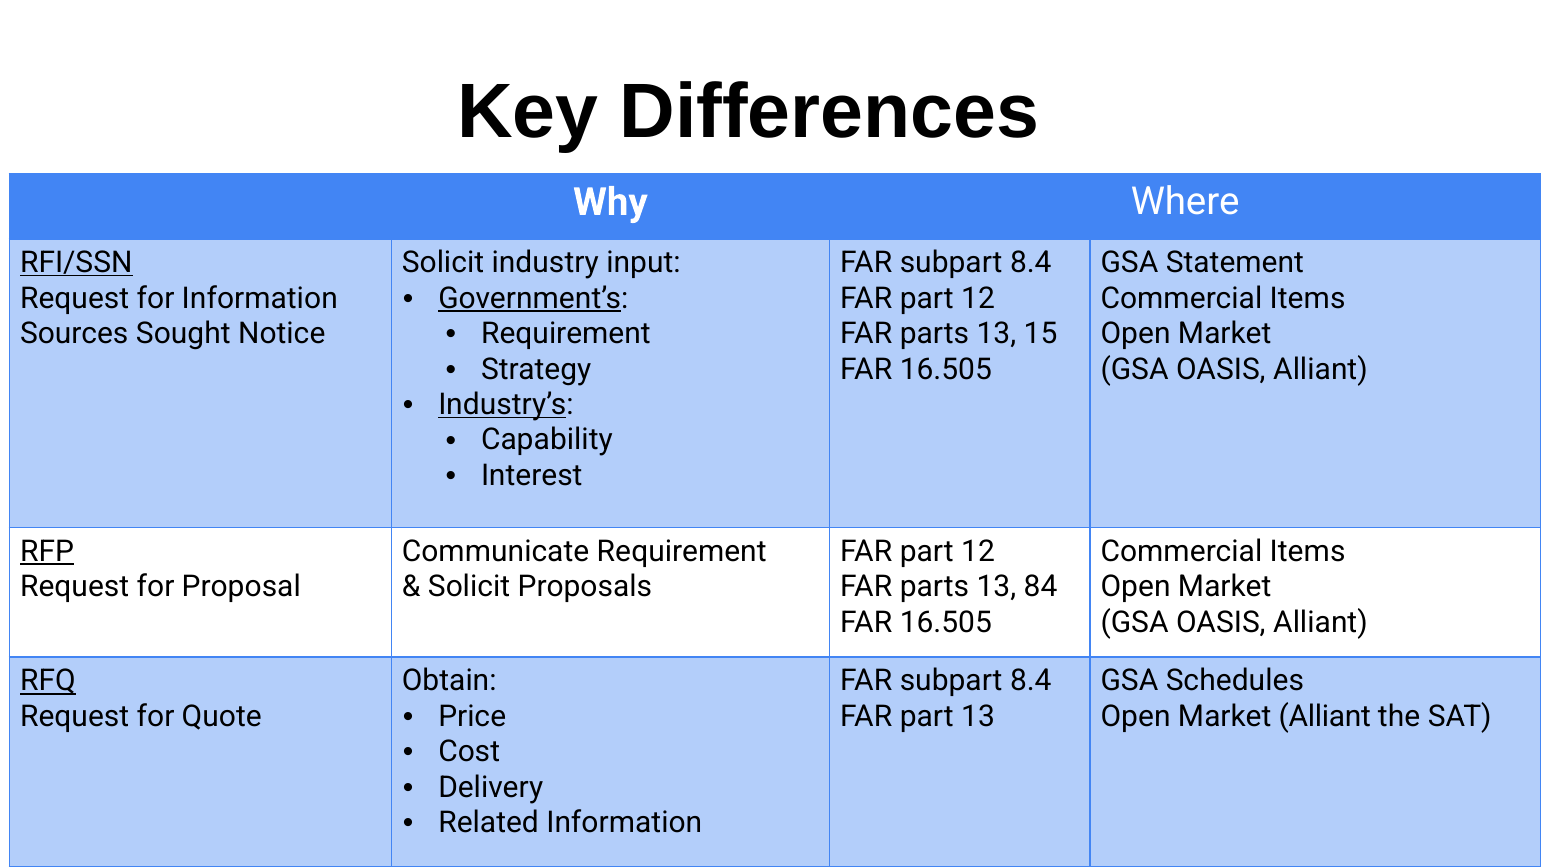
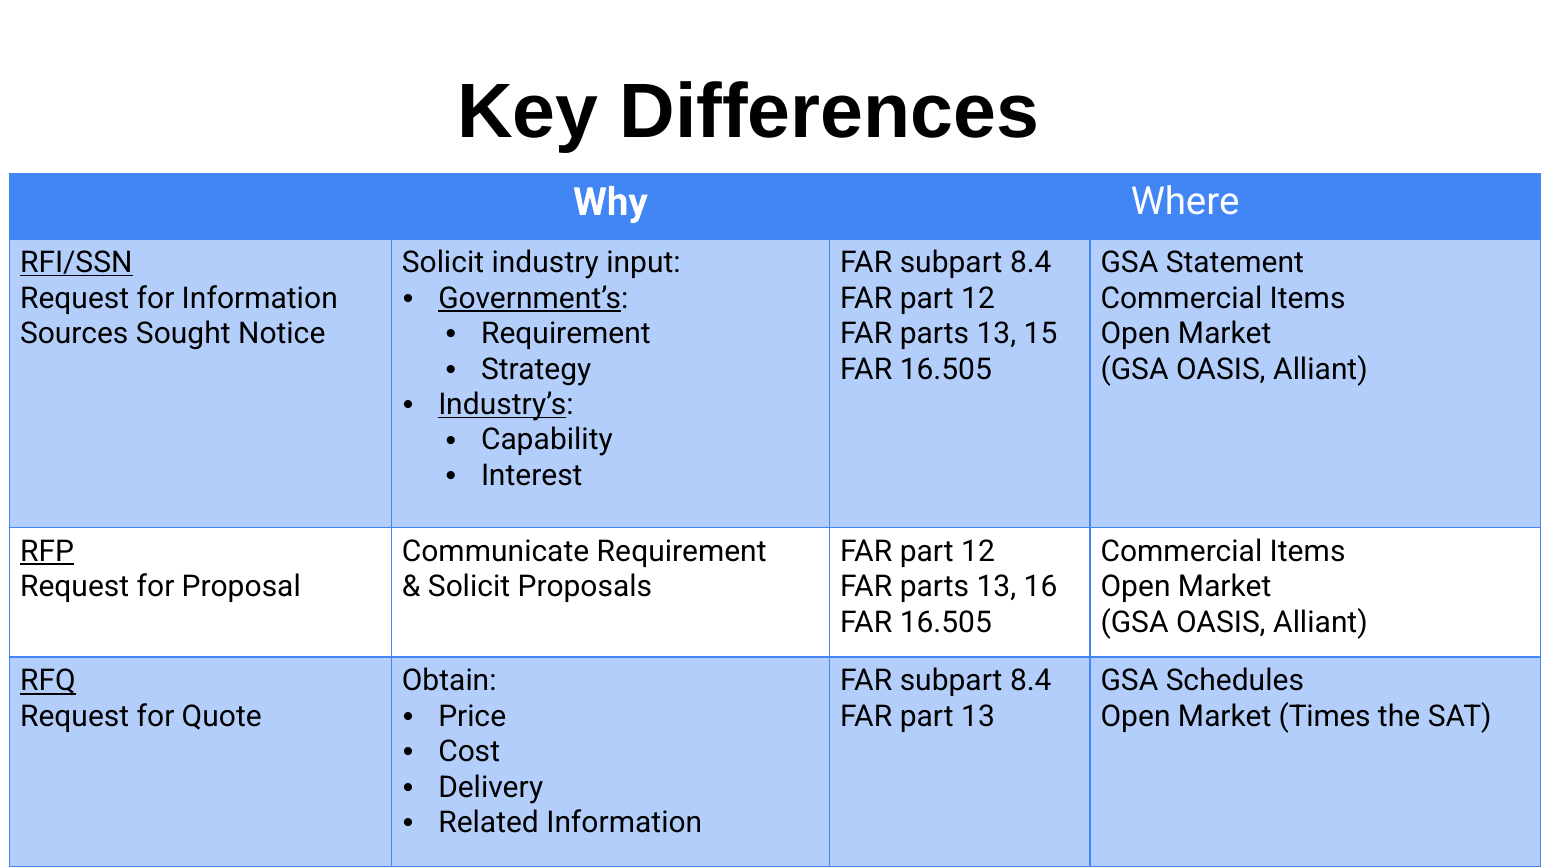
84: 84 -> 16
Market Alliant: Alliant -> Times
